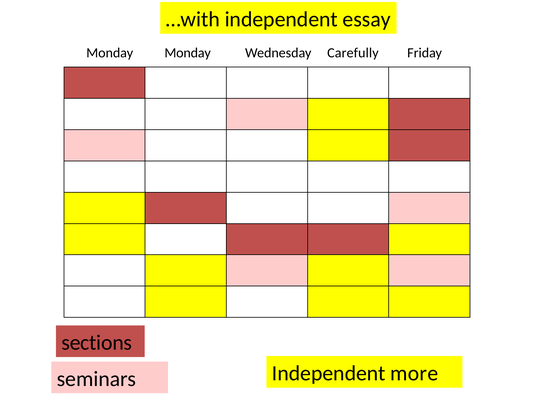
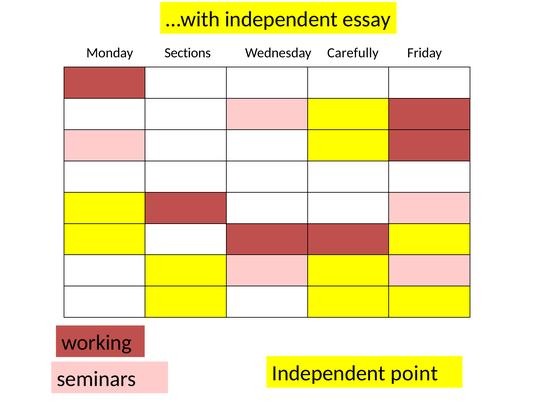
Monday Monday: Monday -> Sections
sections: sections -> working
more: more -> point
